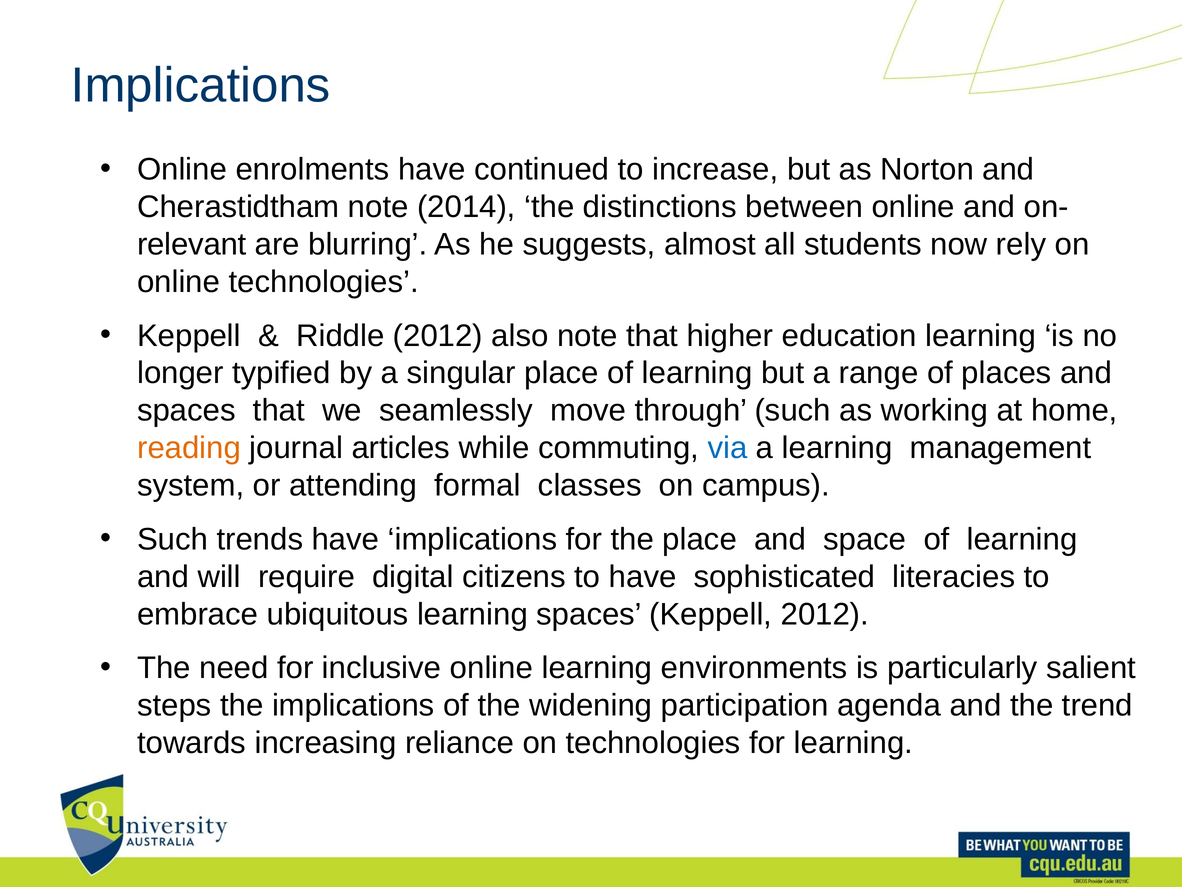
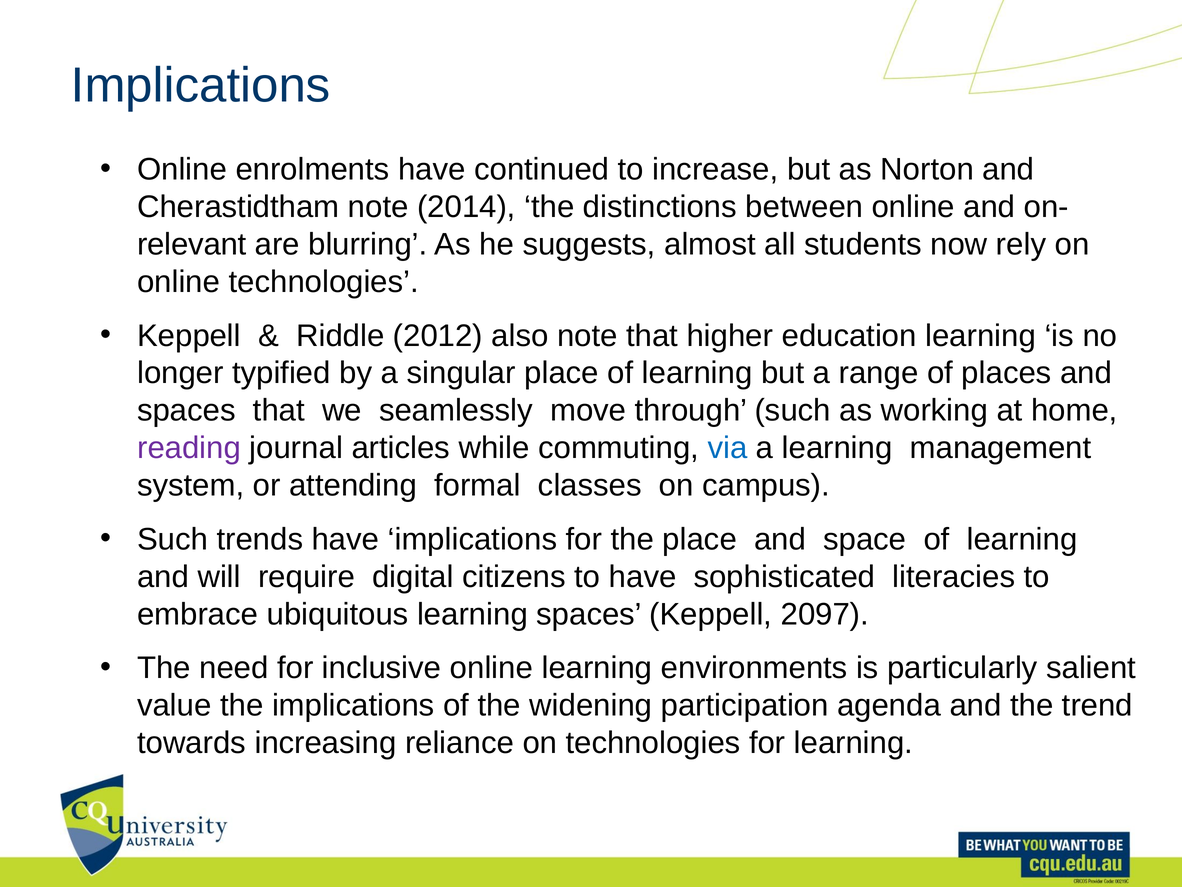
reading colour: orange -> purple
Keppell 2012: 2012 -> 2097
steps: steps -> value
